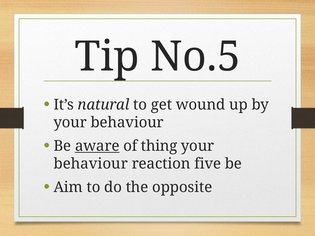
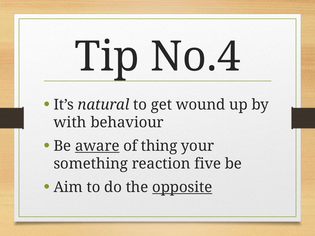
No.5: No.5 -> No.4
your at (70, 123): your -> with
behaviour at (91, 164): behaviour -> something
opposite underline: none -> present
